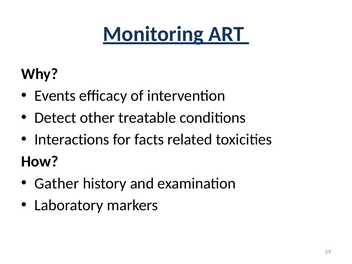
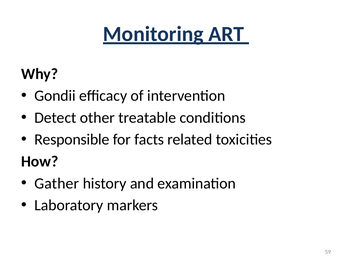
Events: Events -> Gondii
Interactions: Interactions -> Responsible
